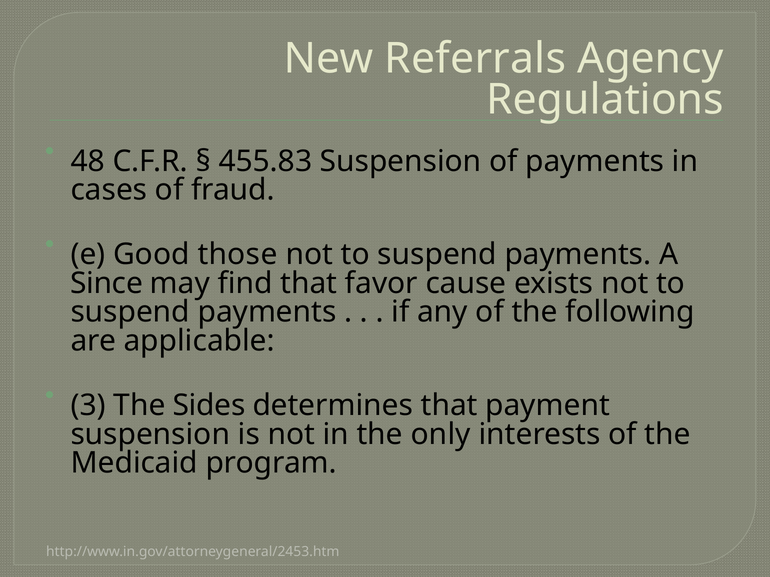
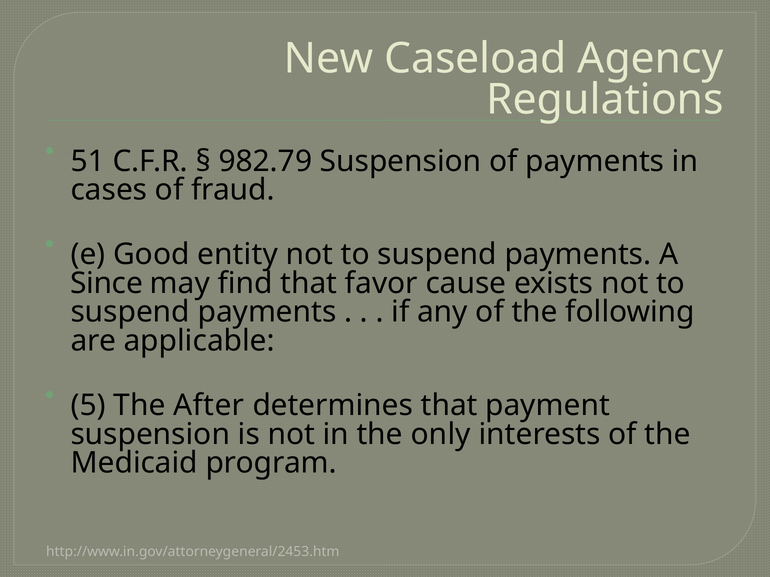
Referrals: Referrals -> Caseload
48: 48 -> 51
455.83: 455.83 -> 982.79
those: those -> entity
3: 3 -> 5
Sides: Sides -> After
